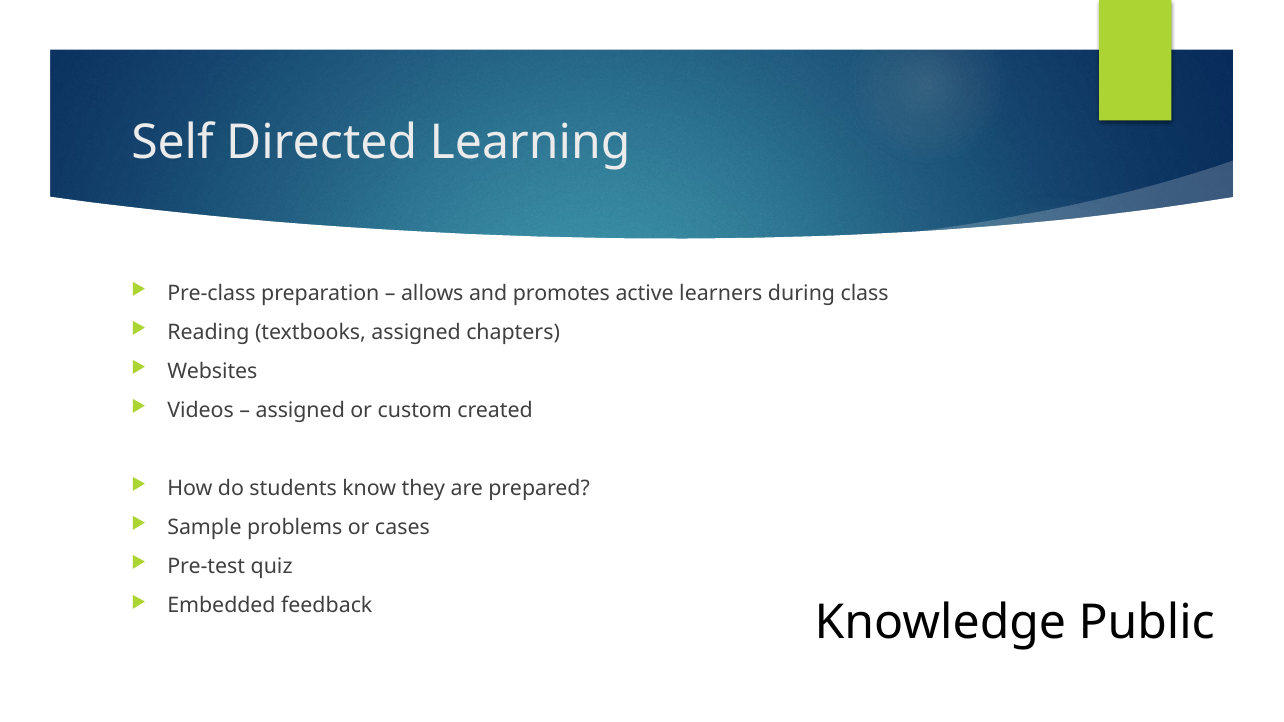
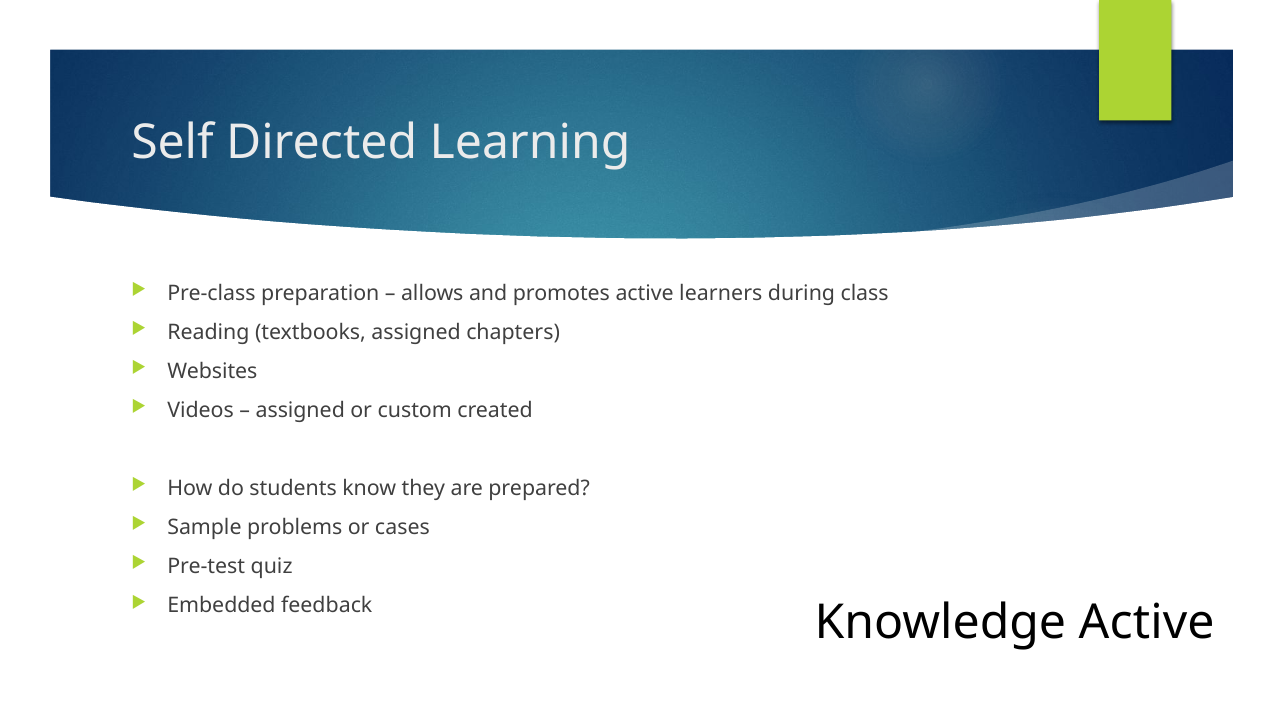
Knowledge Public: Public -> Active
